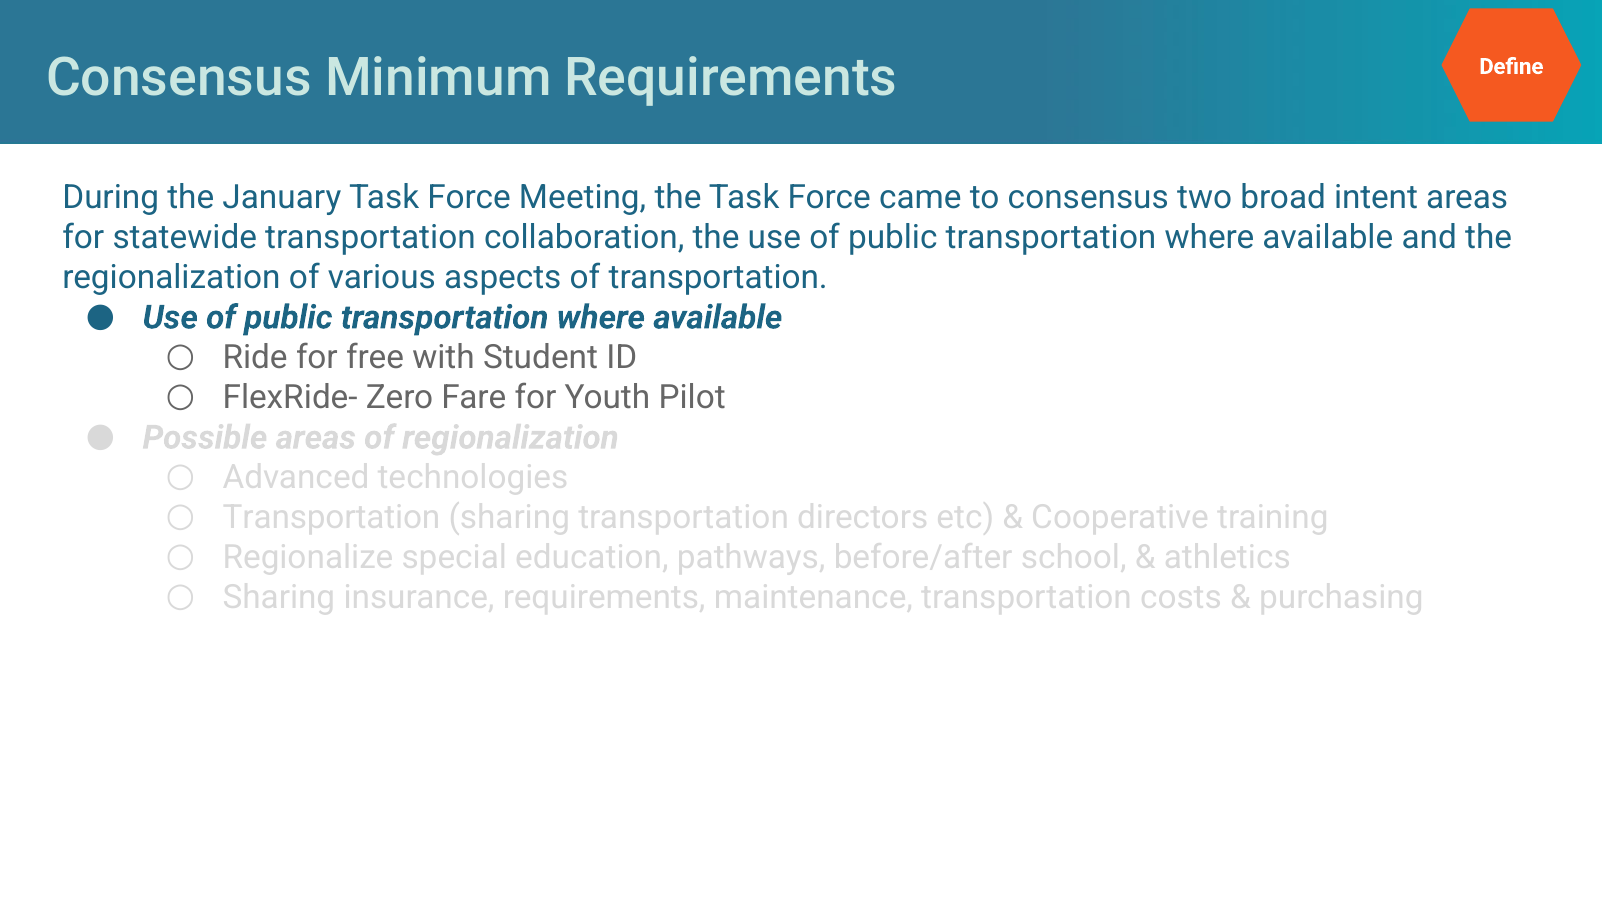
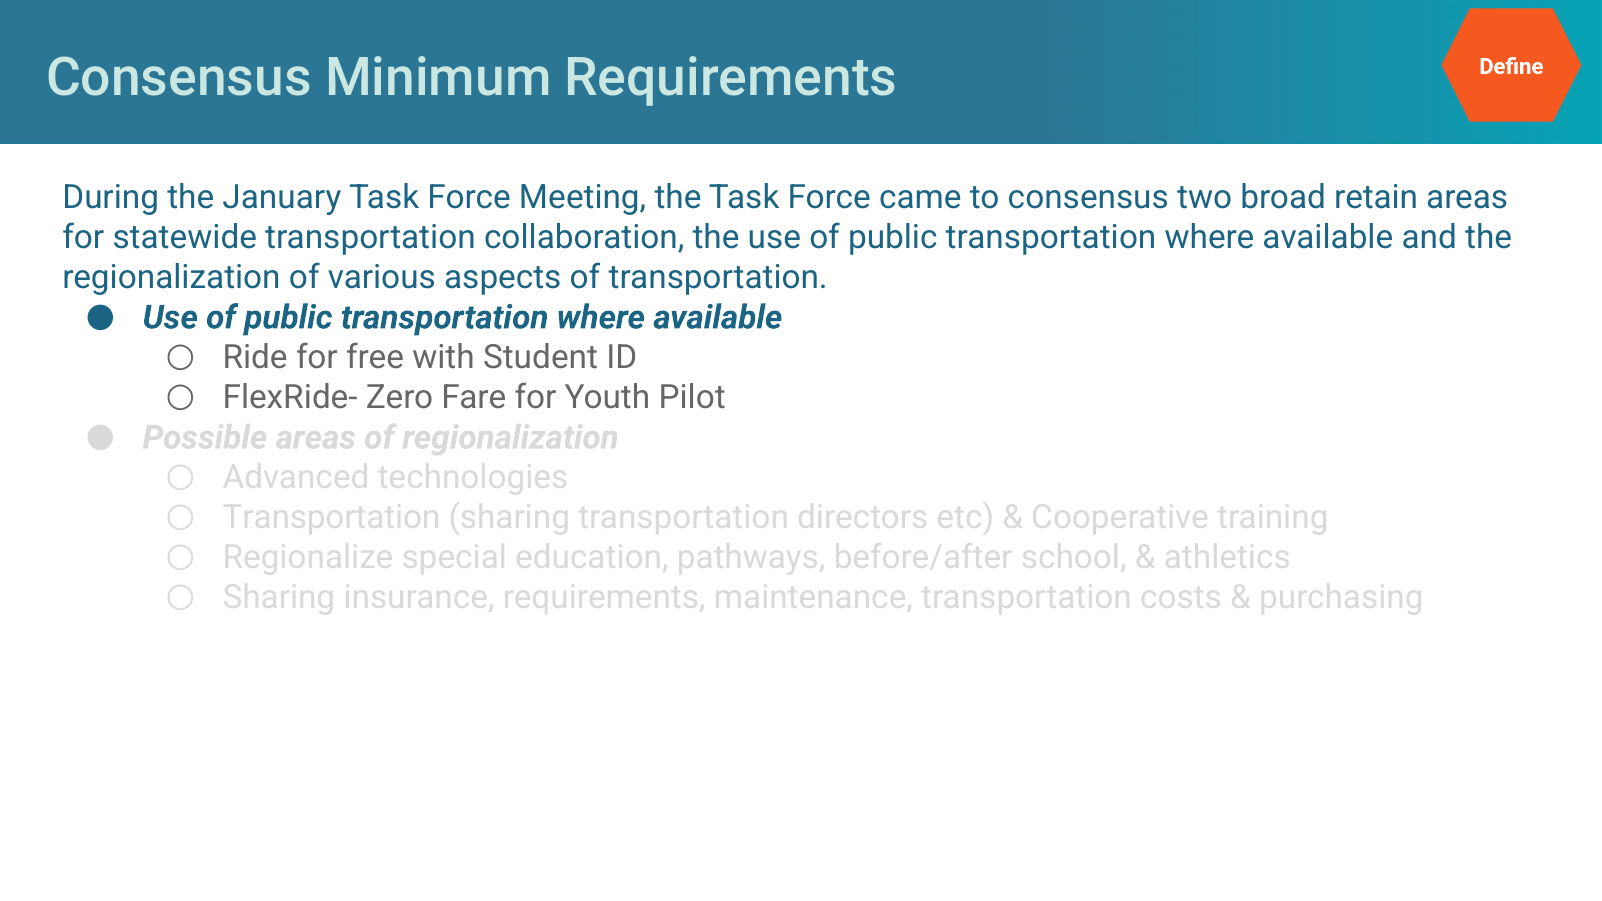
intent: intent -> retain
